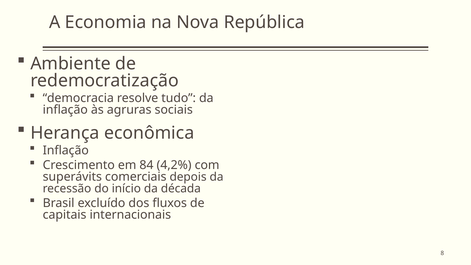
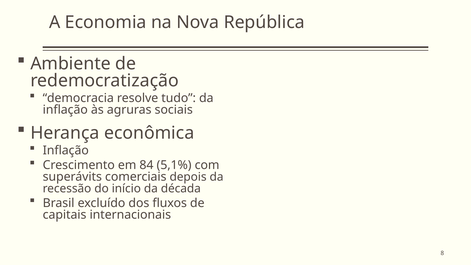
4,2%: 4,2% -> 5,1%
